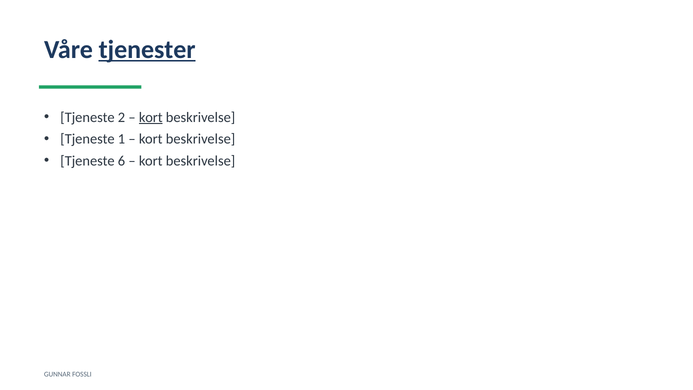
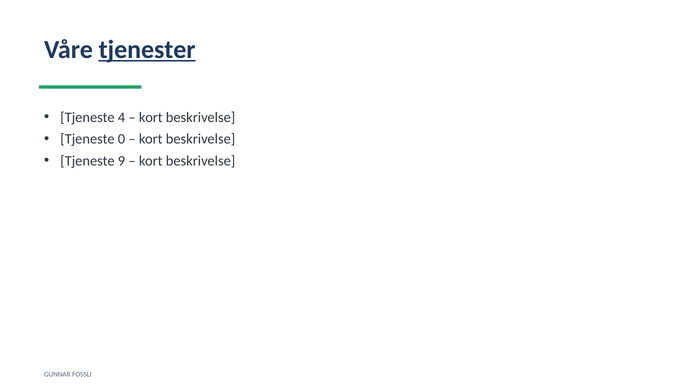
2: 2 -> 4
kort at (151, 117) underline: present -> none
1: 1 -> 0
6: 6 -> 9
